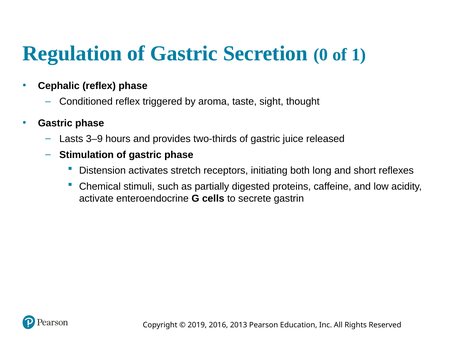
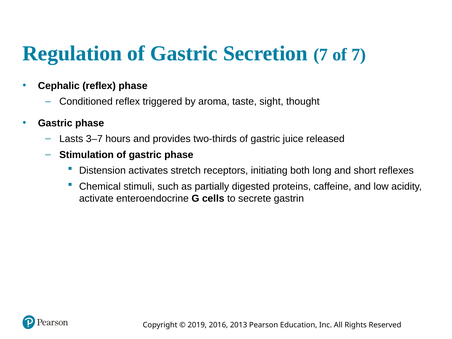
Secretion 0: 0 -> 7
of 1: 1 -> 7
3–9: 3–9 -> 3–7
